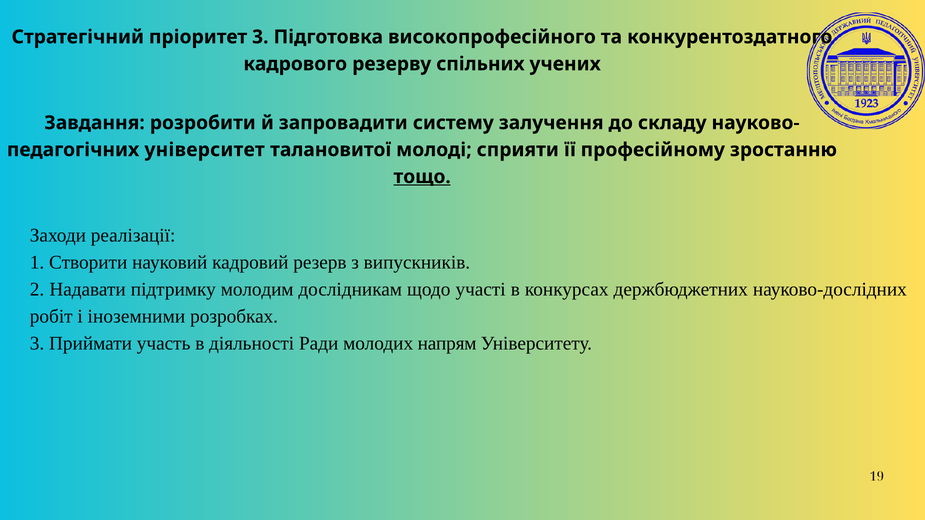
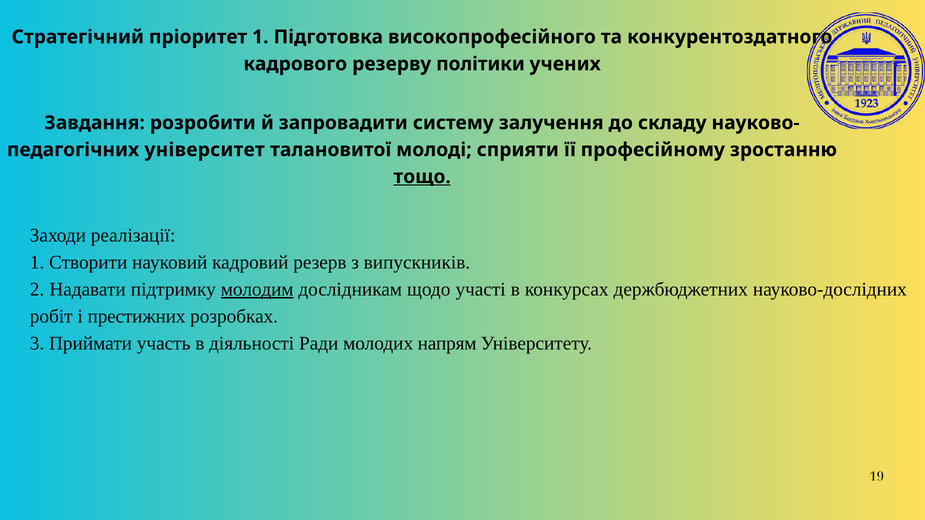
пріоритет 3: 3 -> 1
спільних: спільних -> політики
молодим underline: none -> present
іноземними: іноземними -> престижних
